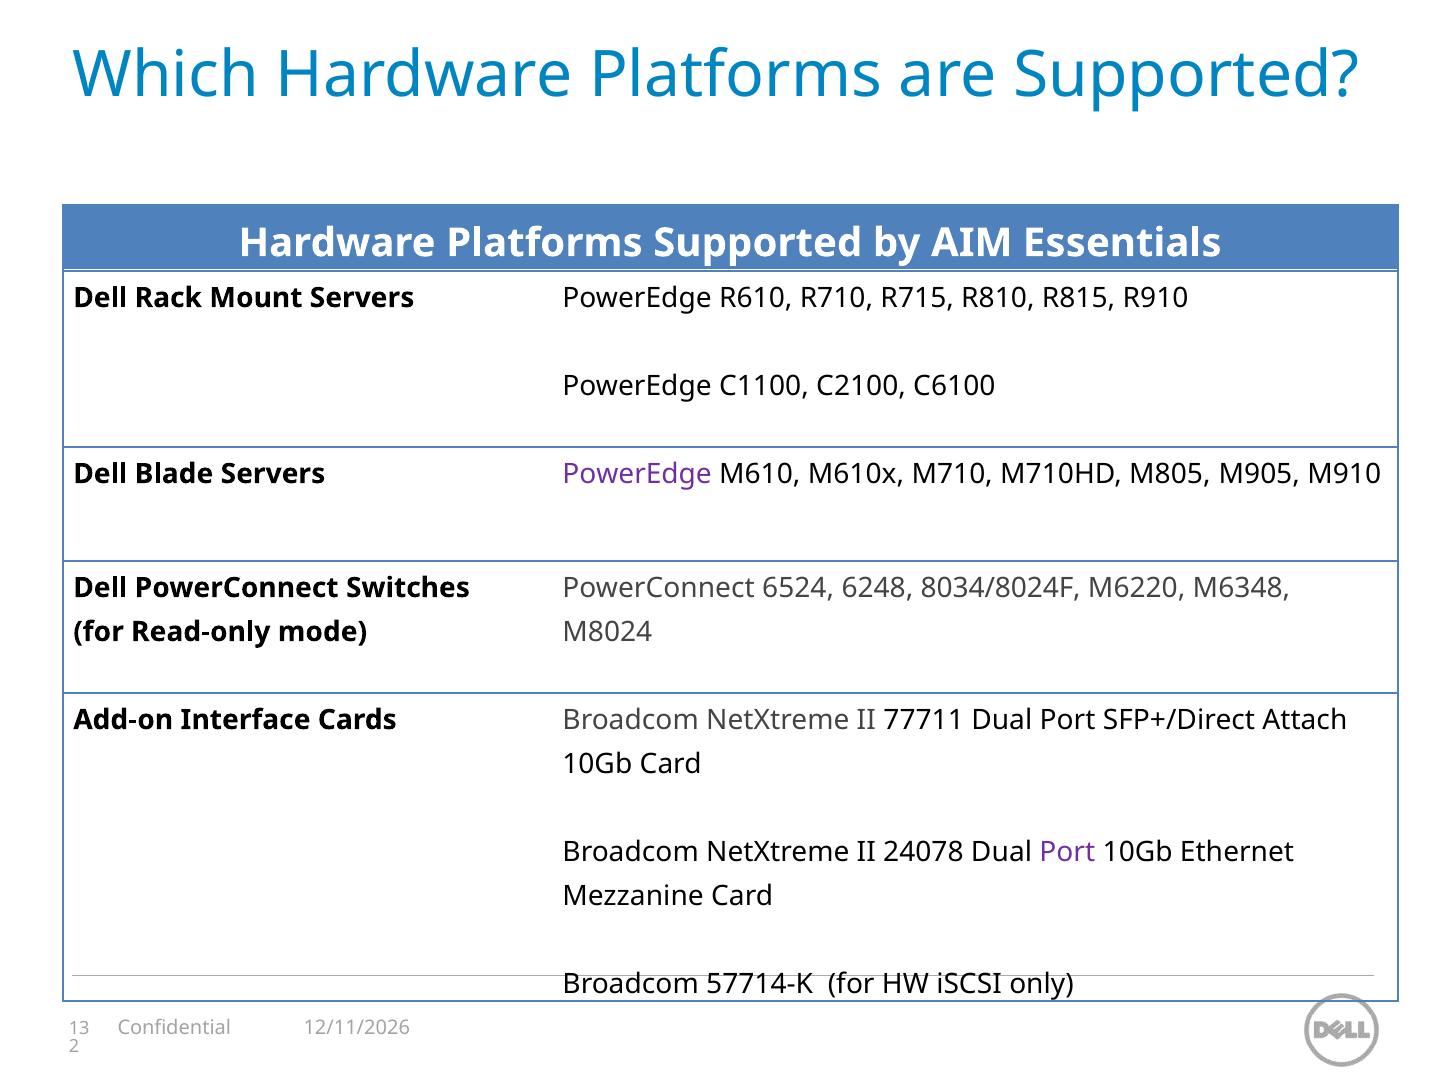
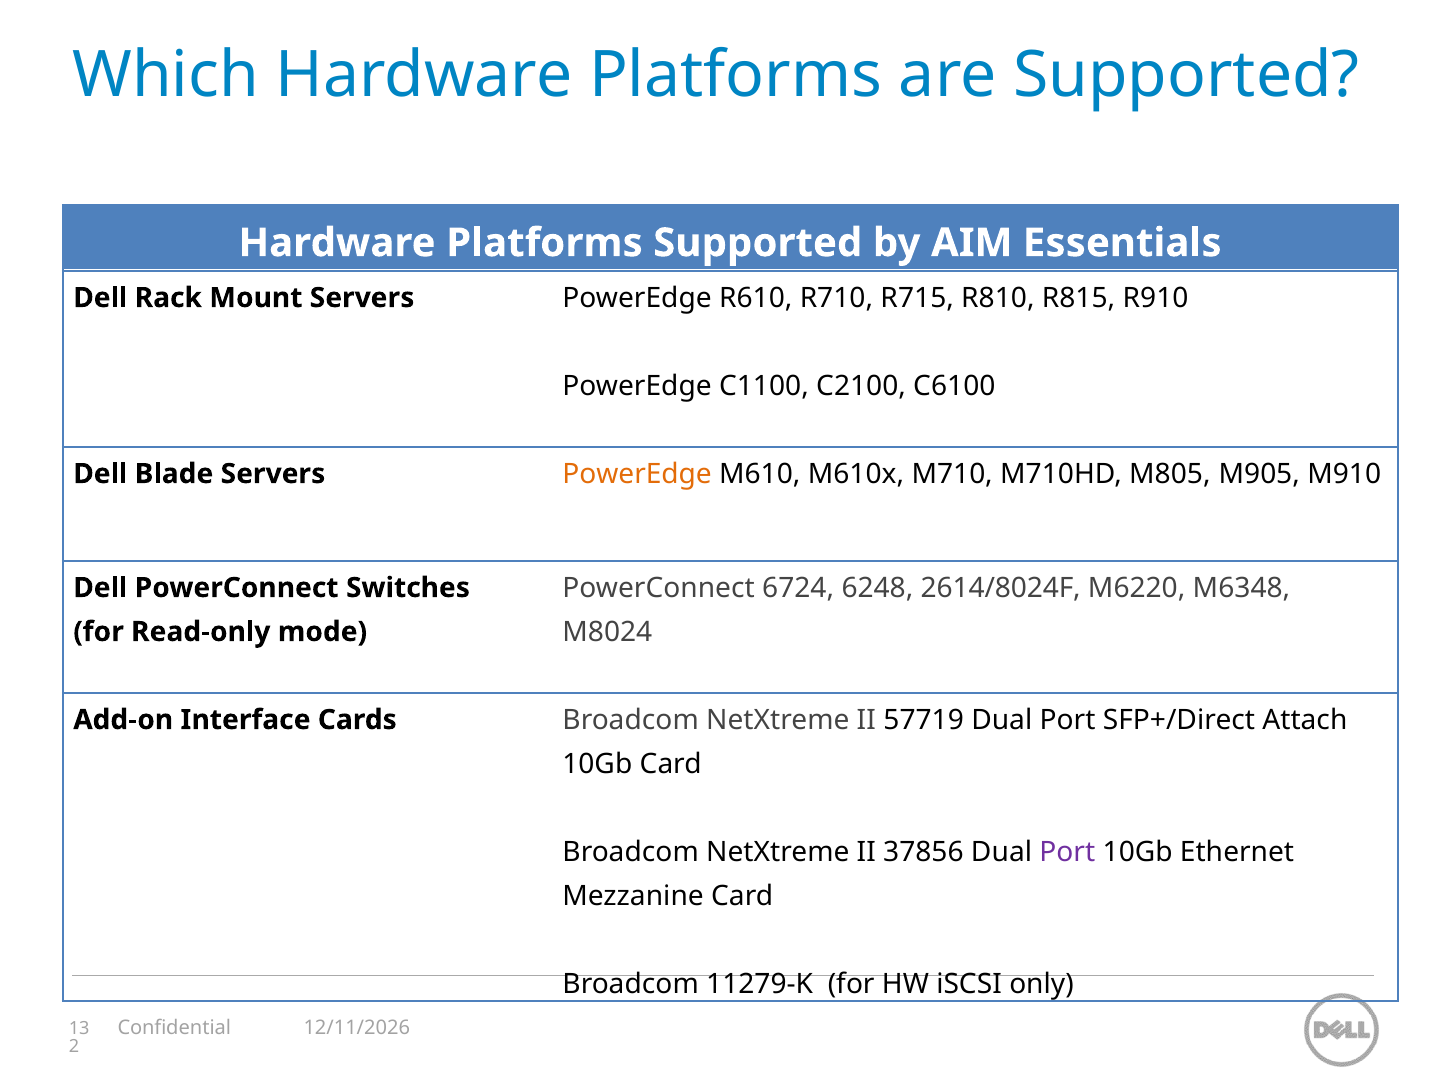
PowerEdge at (637, 474) colour: purple -> orange
6524: 6524 -> 6724
8034/8024F: 8034/8024F -> 2614/8024F
77711: 77711 -> 57719
24078: 24078 -> 37856
57714-K: 57714-K -> 11279-K
